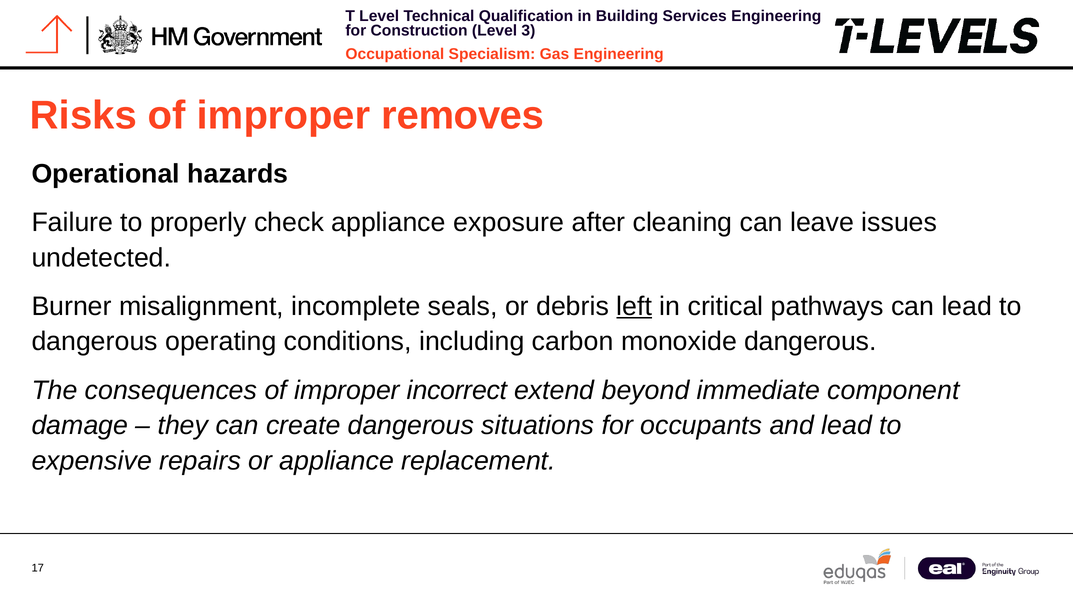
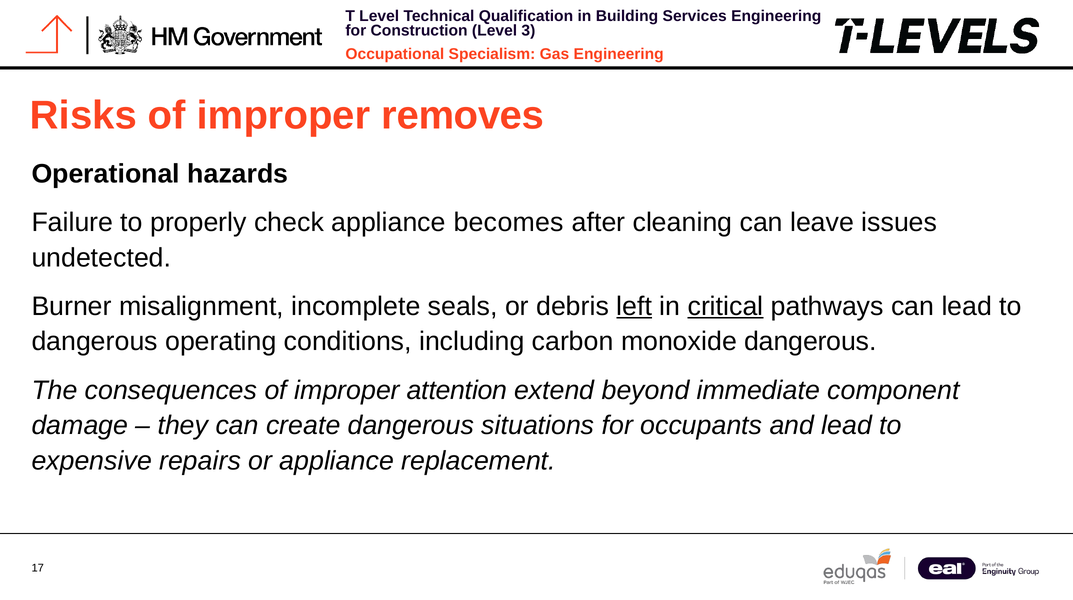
exposure: exposure -> becomes
critical underline: none -> present
incorrect: incorrect -> attention
